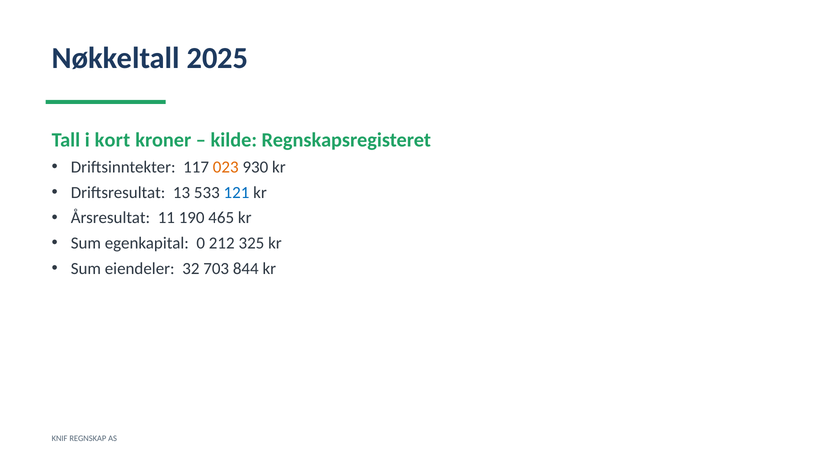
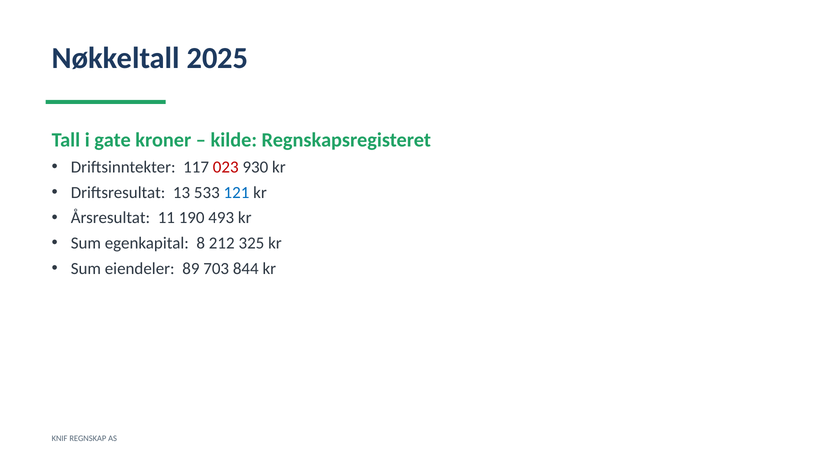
kort: kort -> gate
023 colour: orange -> red
465: 465 -> 493
0: 0 -> 8
32: 32 -> 89
